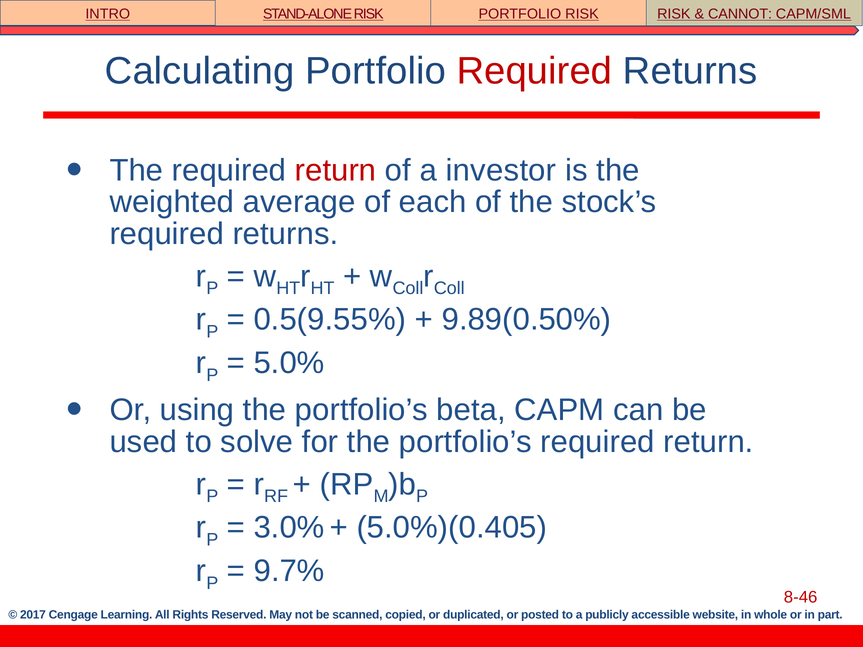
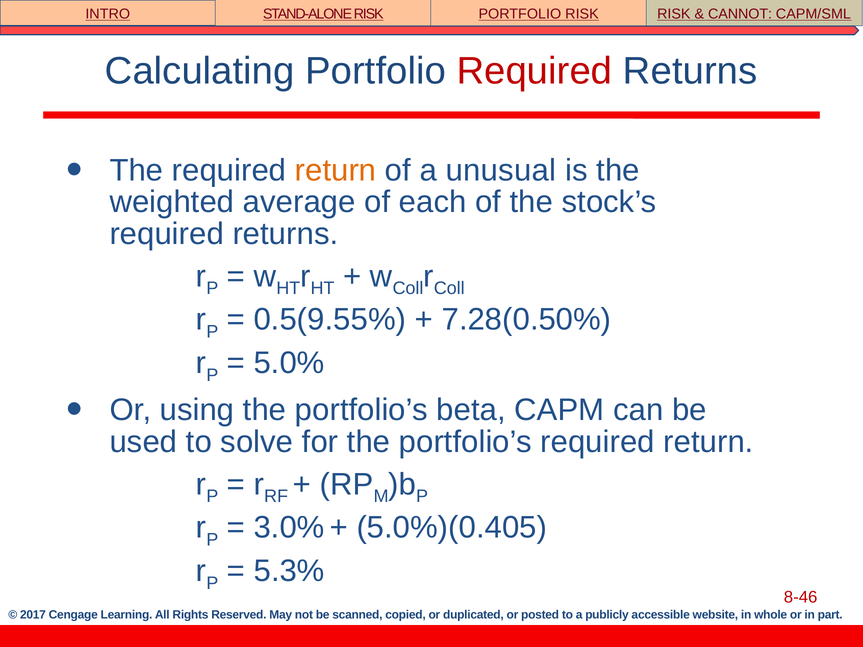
return at (336, 170) colour: red -> orange
investor: investor -> unusual
9.89(0.50%: 9.89(0.50% -> 7.28(0.50%
9.7%: 9.7% -> 5.3%
